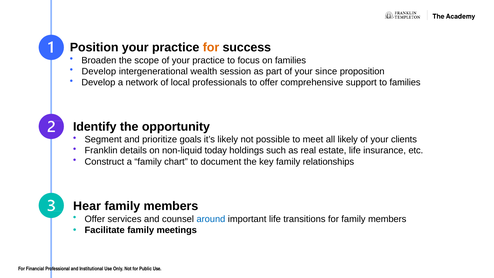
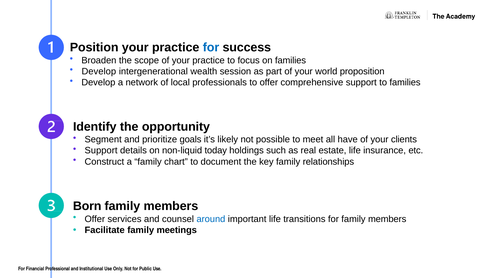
for at (211, 47) colour: orange -> blue
since: since -> world
all likely: likely -> have
Franklin at (101, 151): Franklin -> Support
Hear: Hear -> Born
